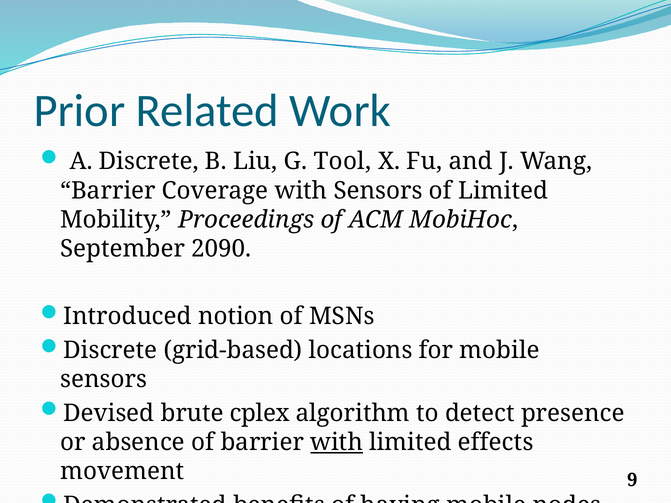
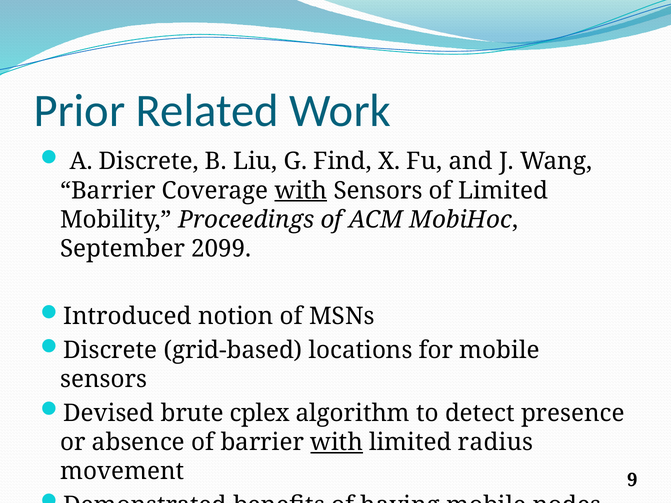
Tool: Tool -> Find
with at (301, 191) underline: none -> present
2090: 2090 -> 2099
effects: effects -> radius
